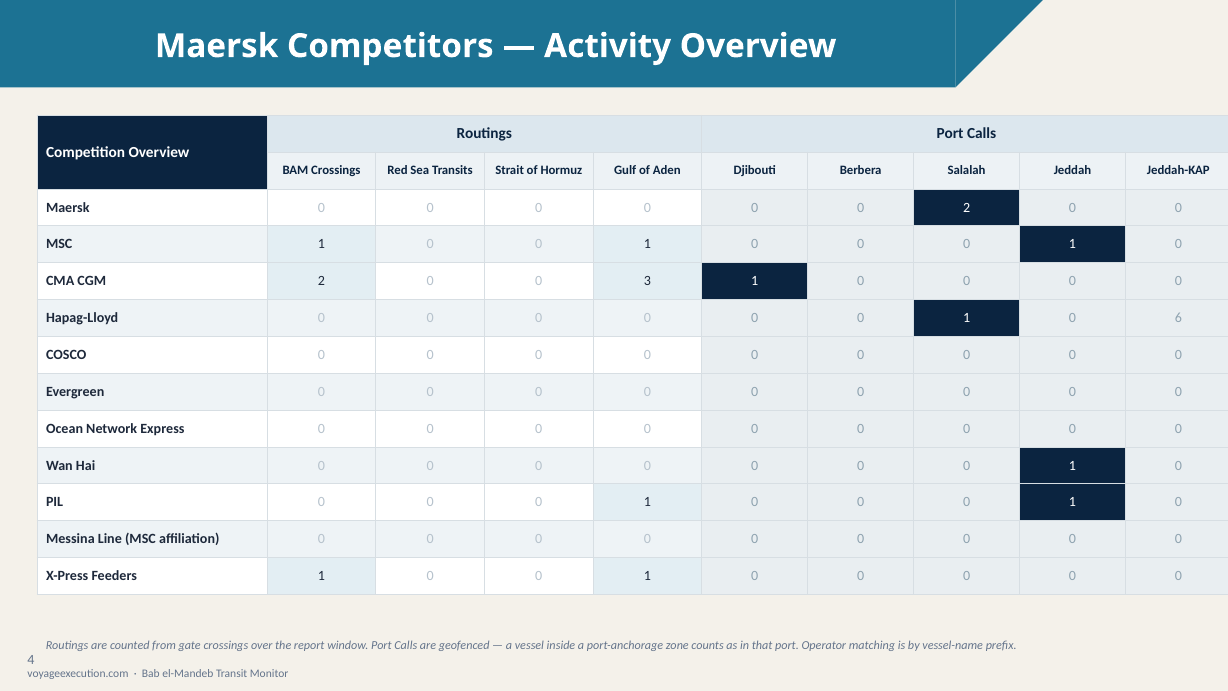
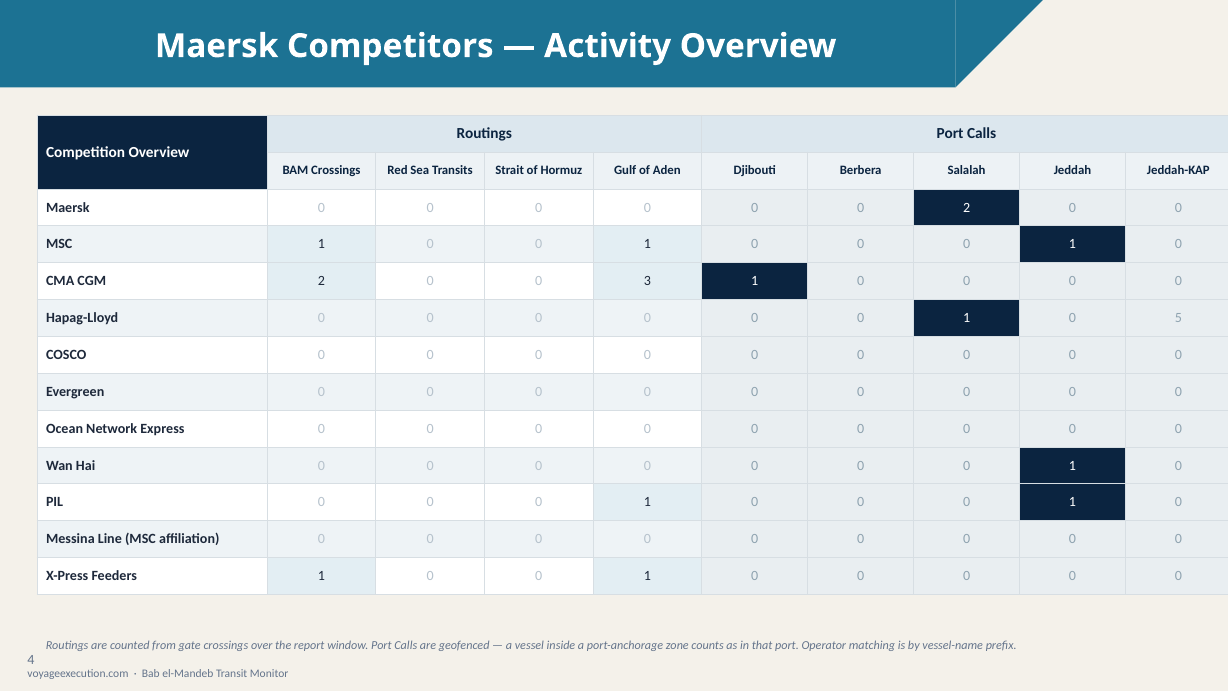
6: 6 -> 5
